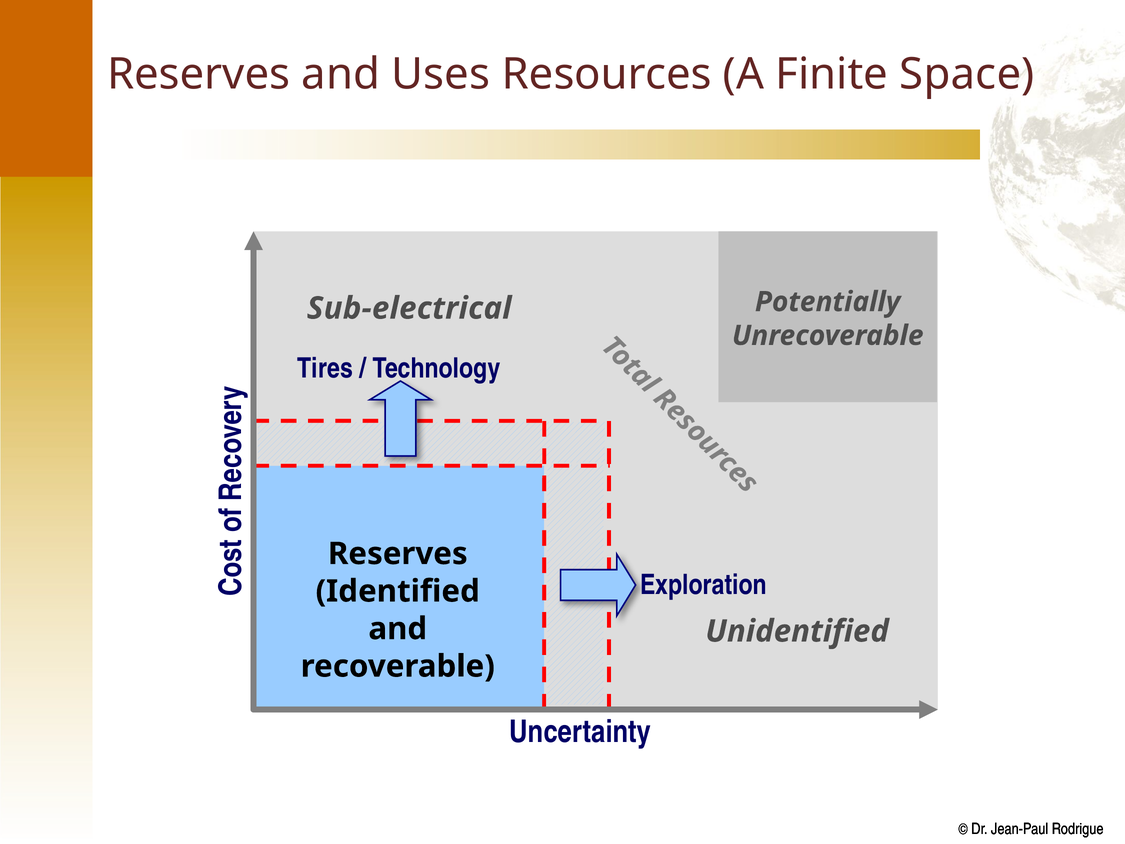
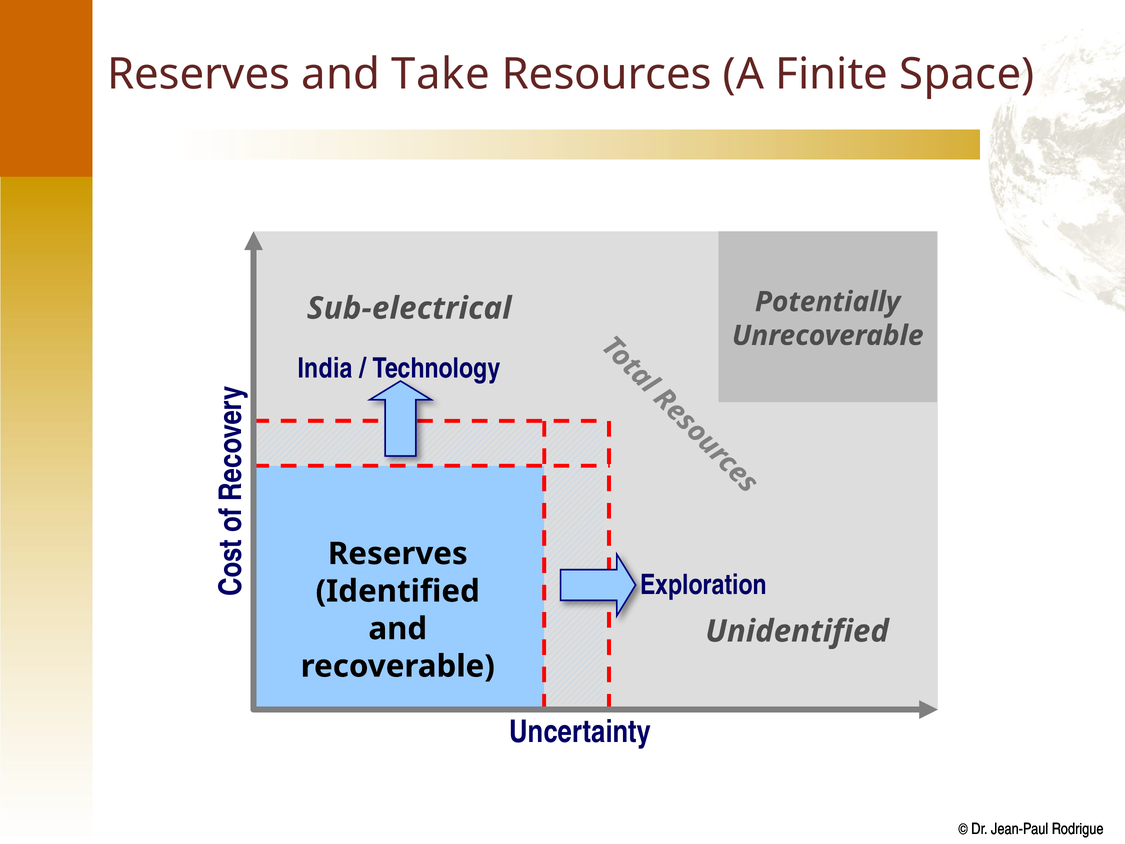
Uses: Uses -> Take
Tires: Tires -> India
